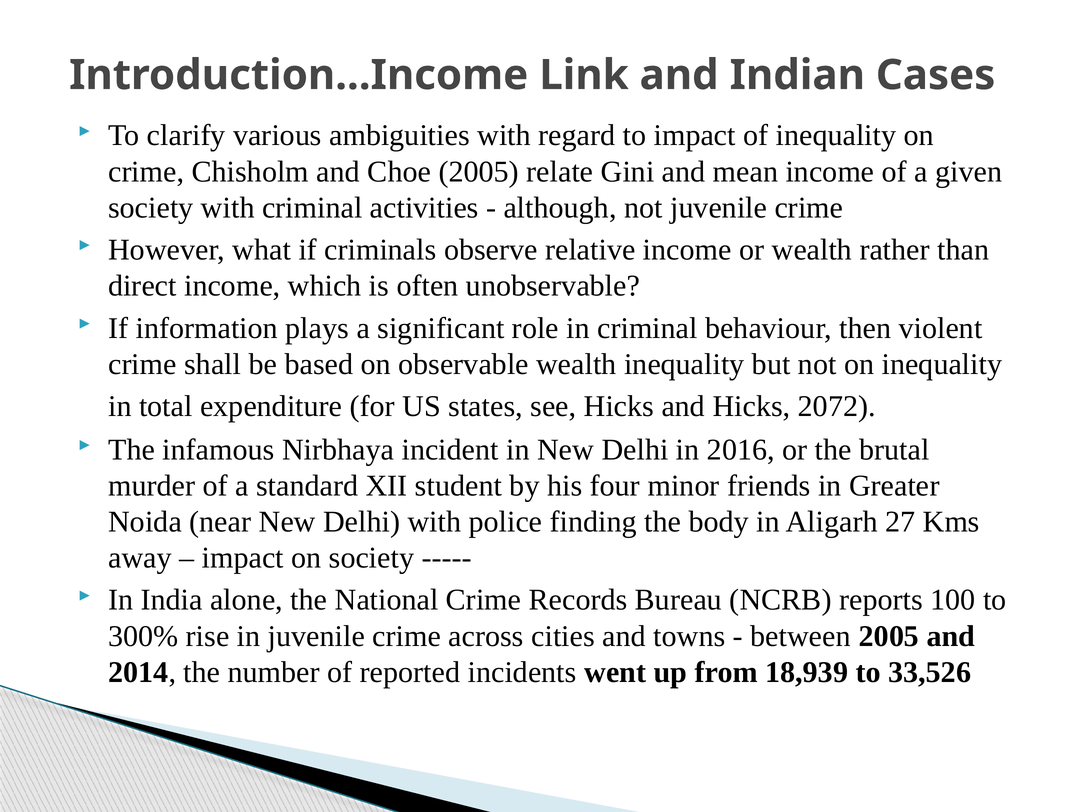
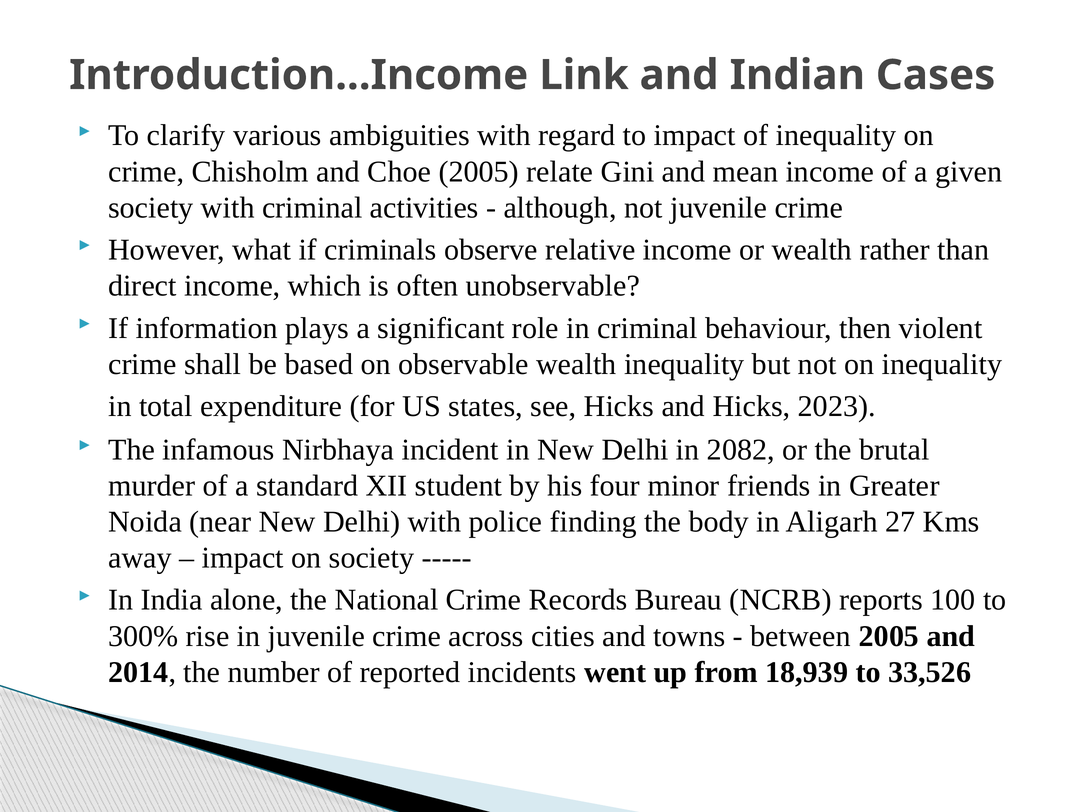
2072: 2072 -> 2023
2016: 2016 -> 2082
